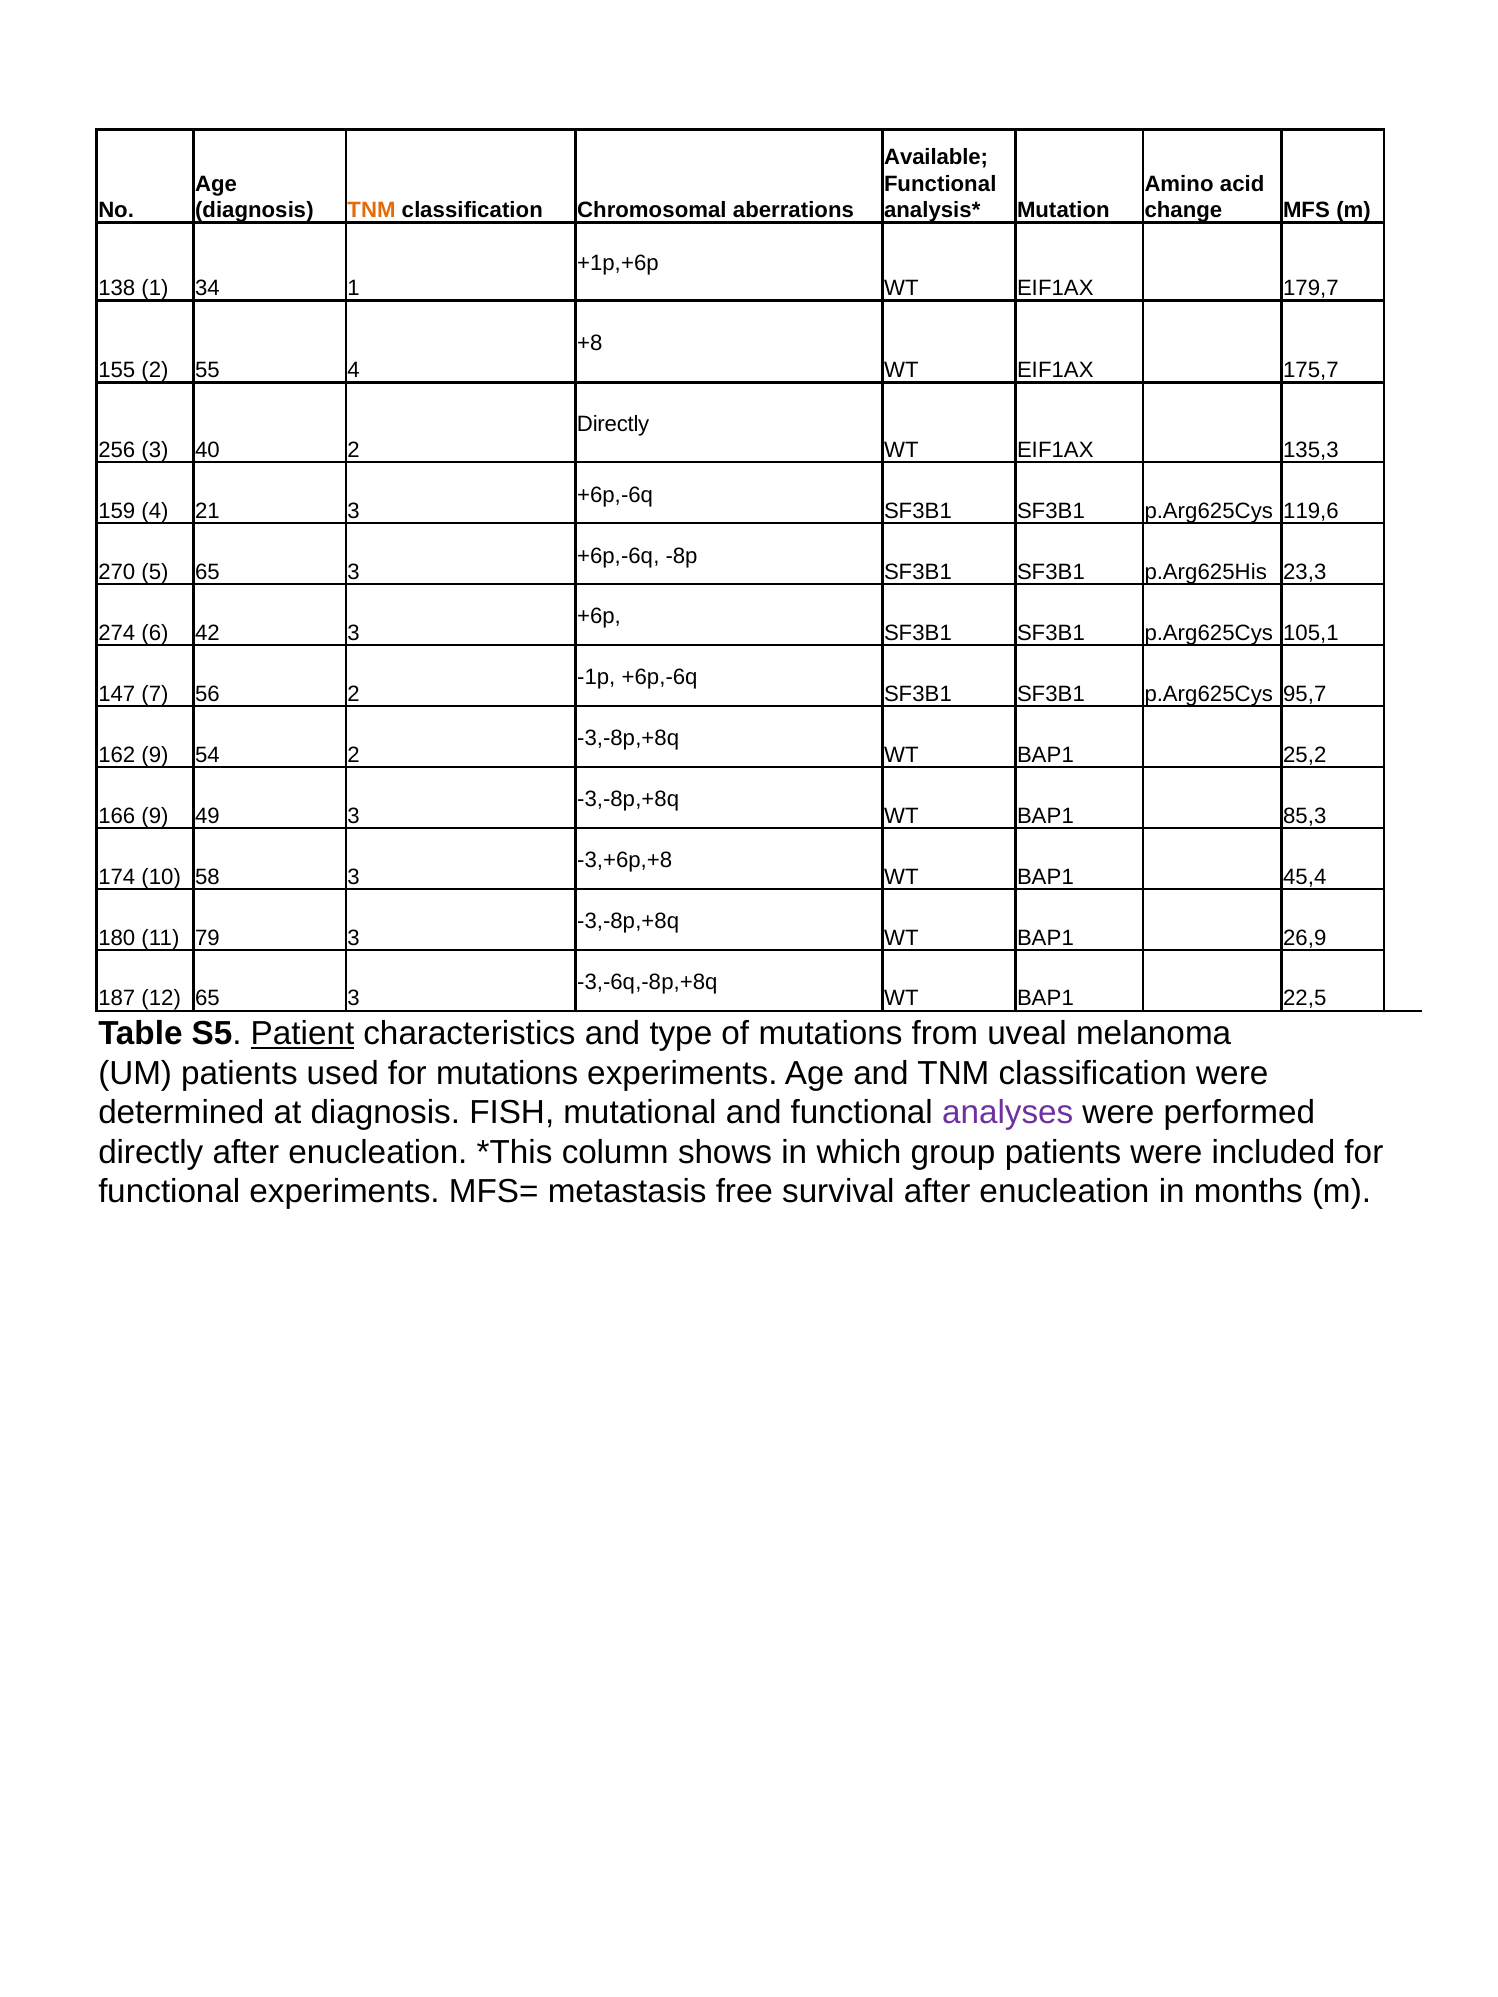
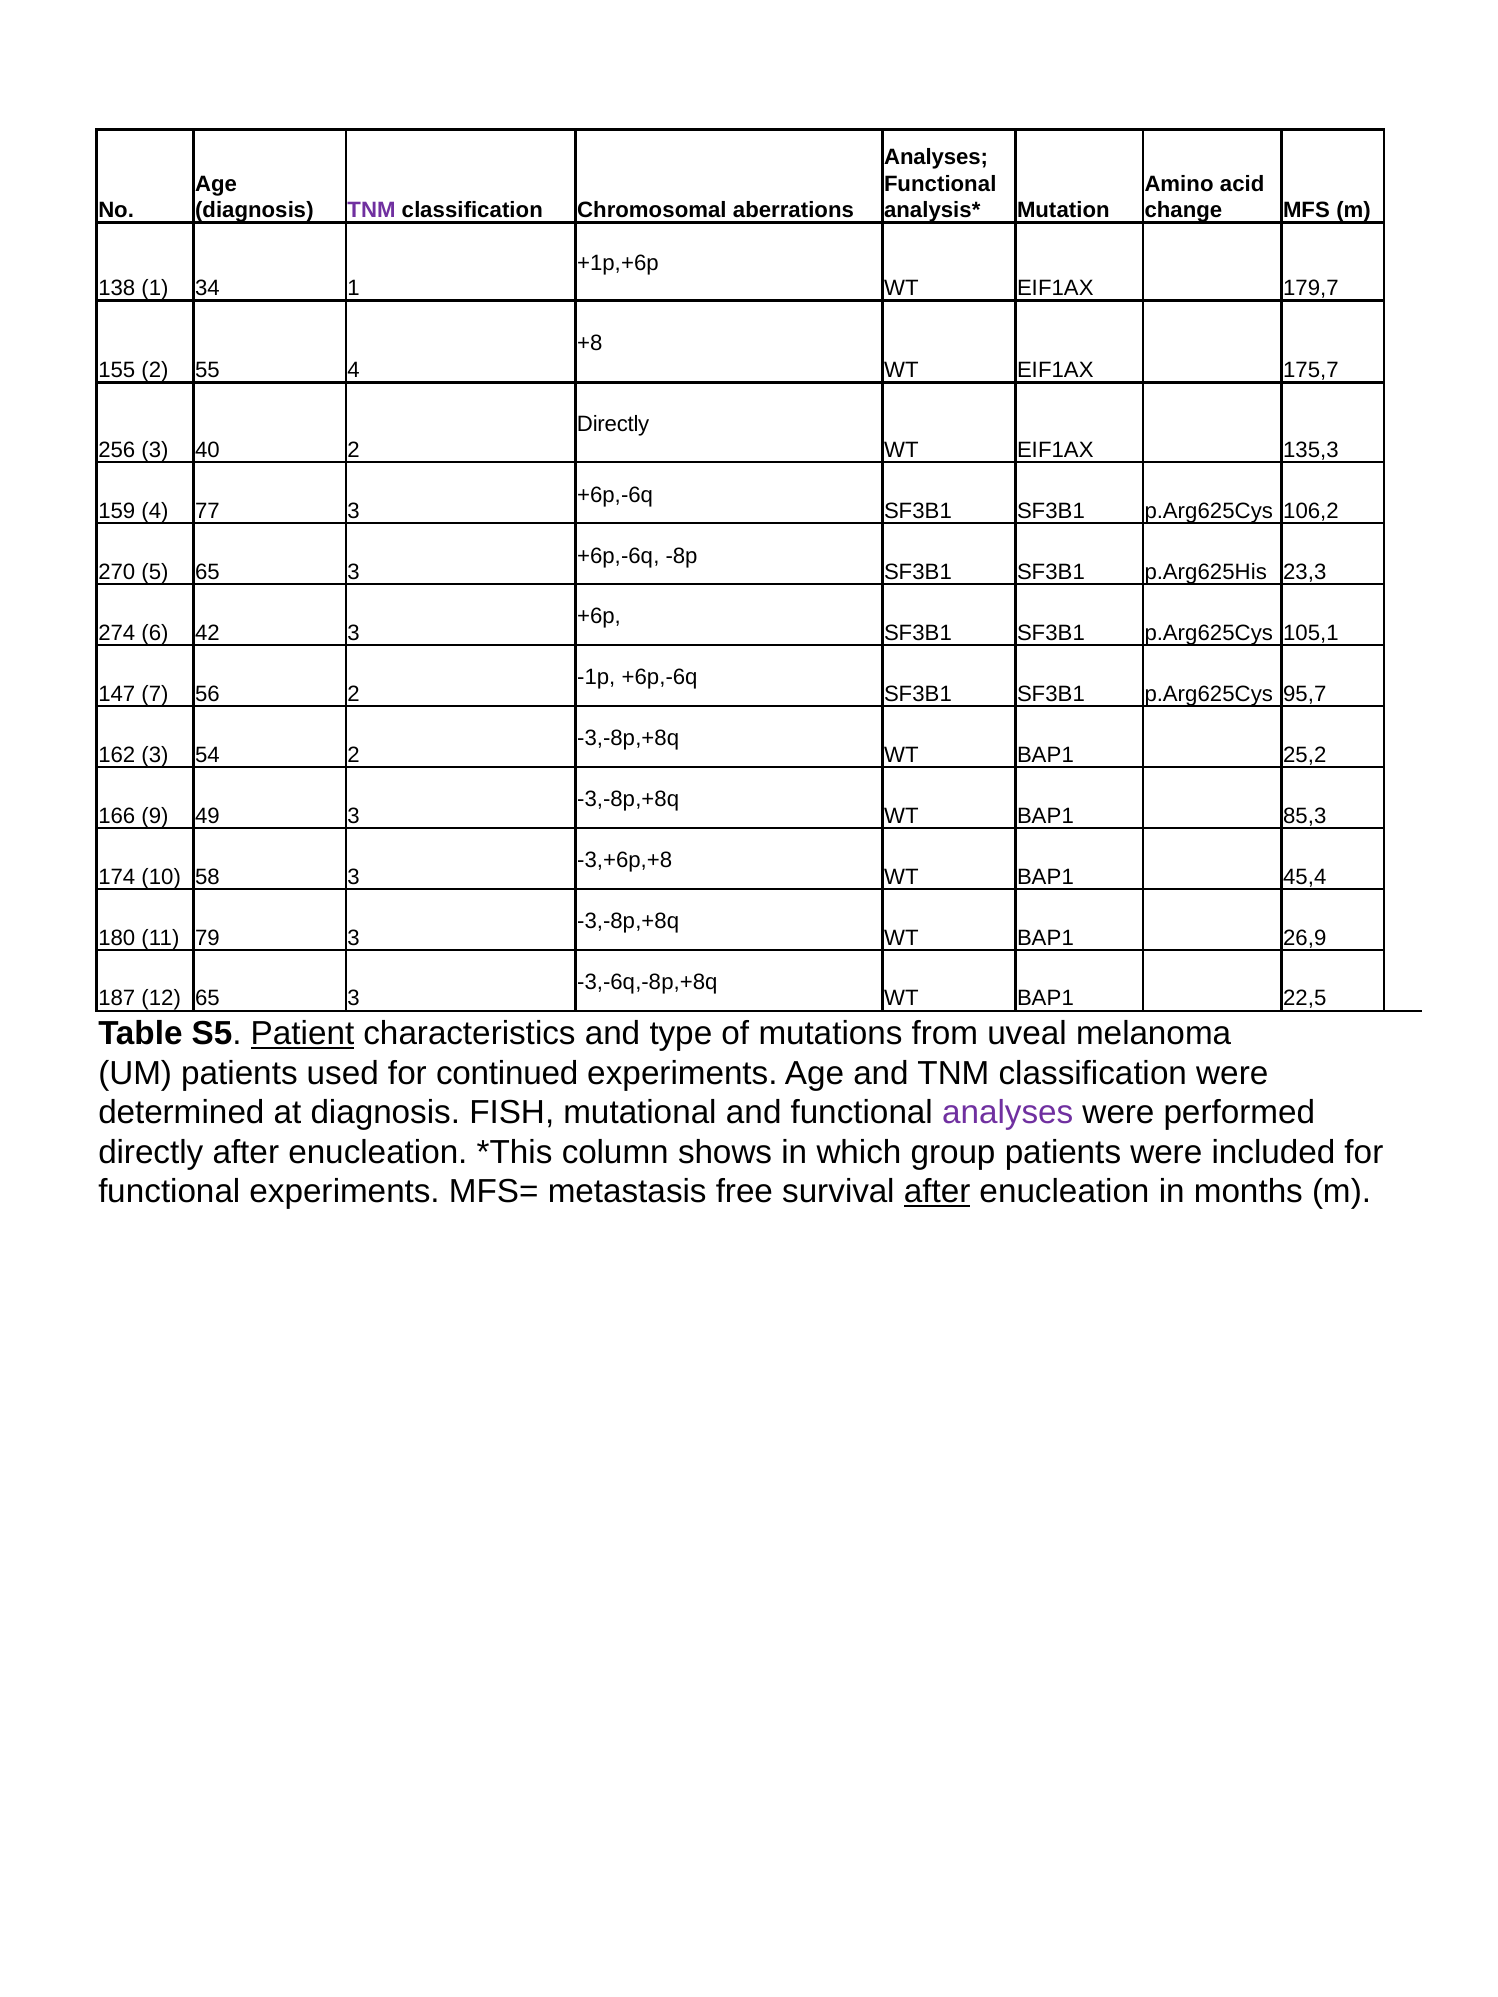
Available at (936, 158): Available -> Analyses
TNM at (372, 211) colour: orange -> purple
21: 21 -> 77
119,6: 119,6 -> 106,2
162 9: 9 -> 3
for mutations: mutations -> continued
after at (937, 1192) underline: none -> present
